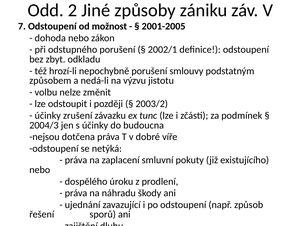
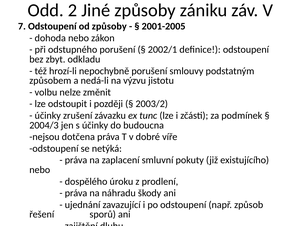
od možnost: možnost -> způsoby
